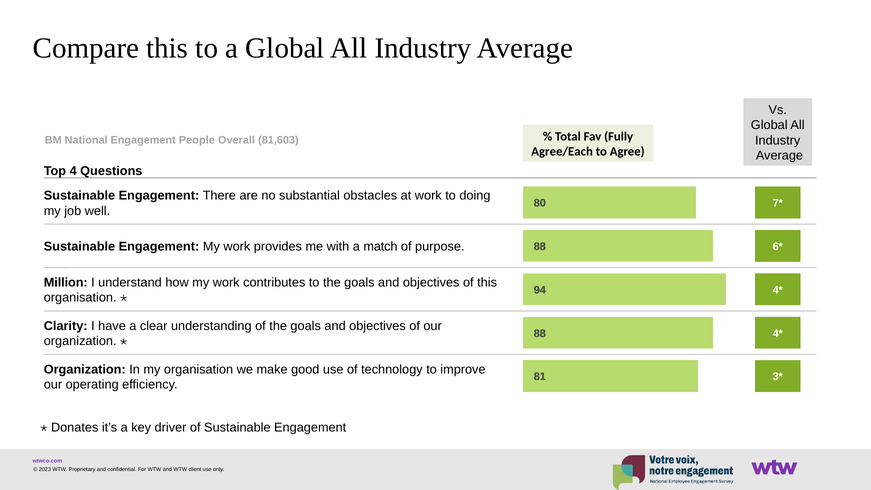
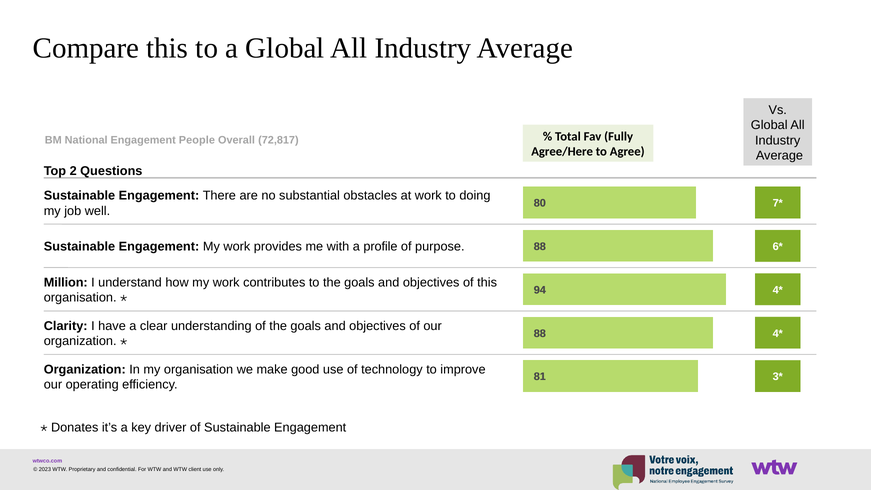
81,603: 81,603 -> 72,817
Agree/Each: Agree/Each -> Agree/Here
4: 4 -> 2
match: match -> profile
